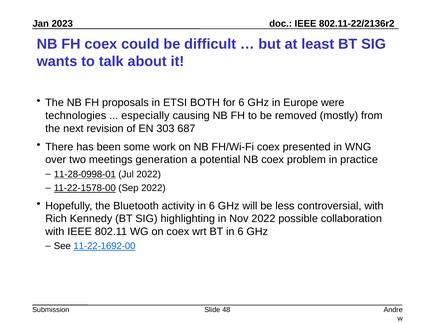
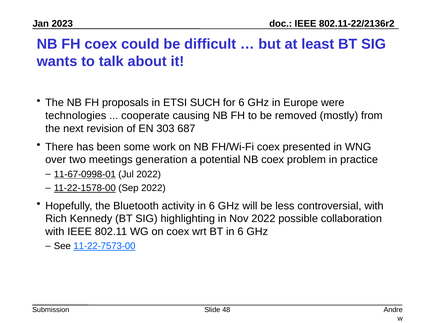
BOTH: BOTH -> SUCH
especially: especially -> cooperate
11-28-0998-01: 11-28-0998-01 -> 11-67-0998-01
11-22-1692-00: 11-22-1692-00 -> 11-22-7573-00
